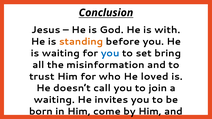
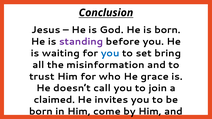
is with: with -> born
standing colour: orange -> purple
He loved: loved -> grace
waiting at (54, 100): waiting -> claimed
